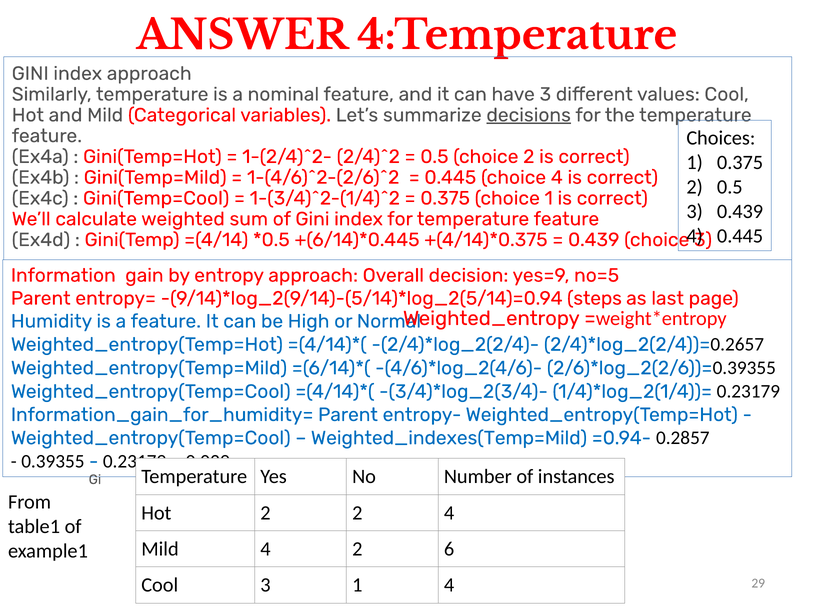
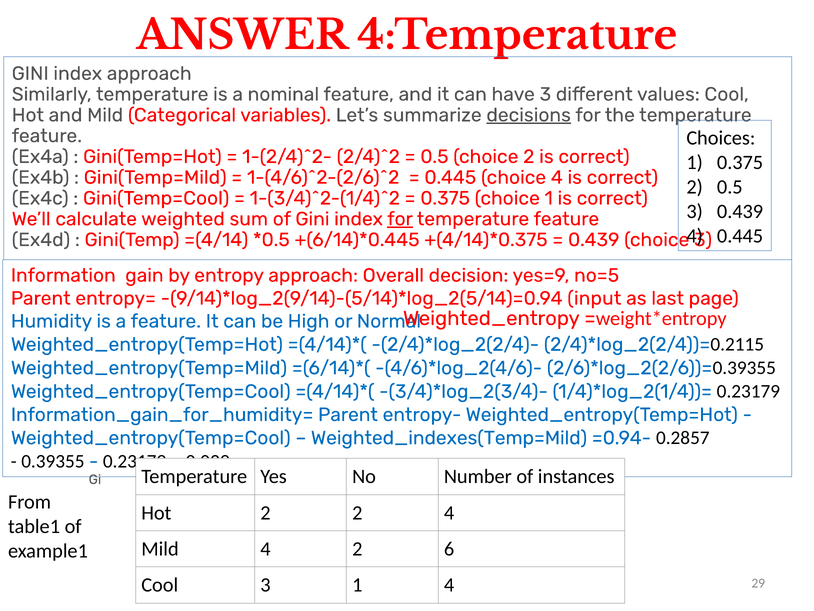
for at (400, 219) underline: none -> present
steps: steps -> input
0.2657: 0.2657 -> 0.2115
